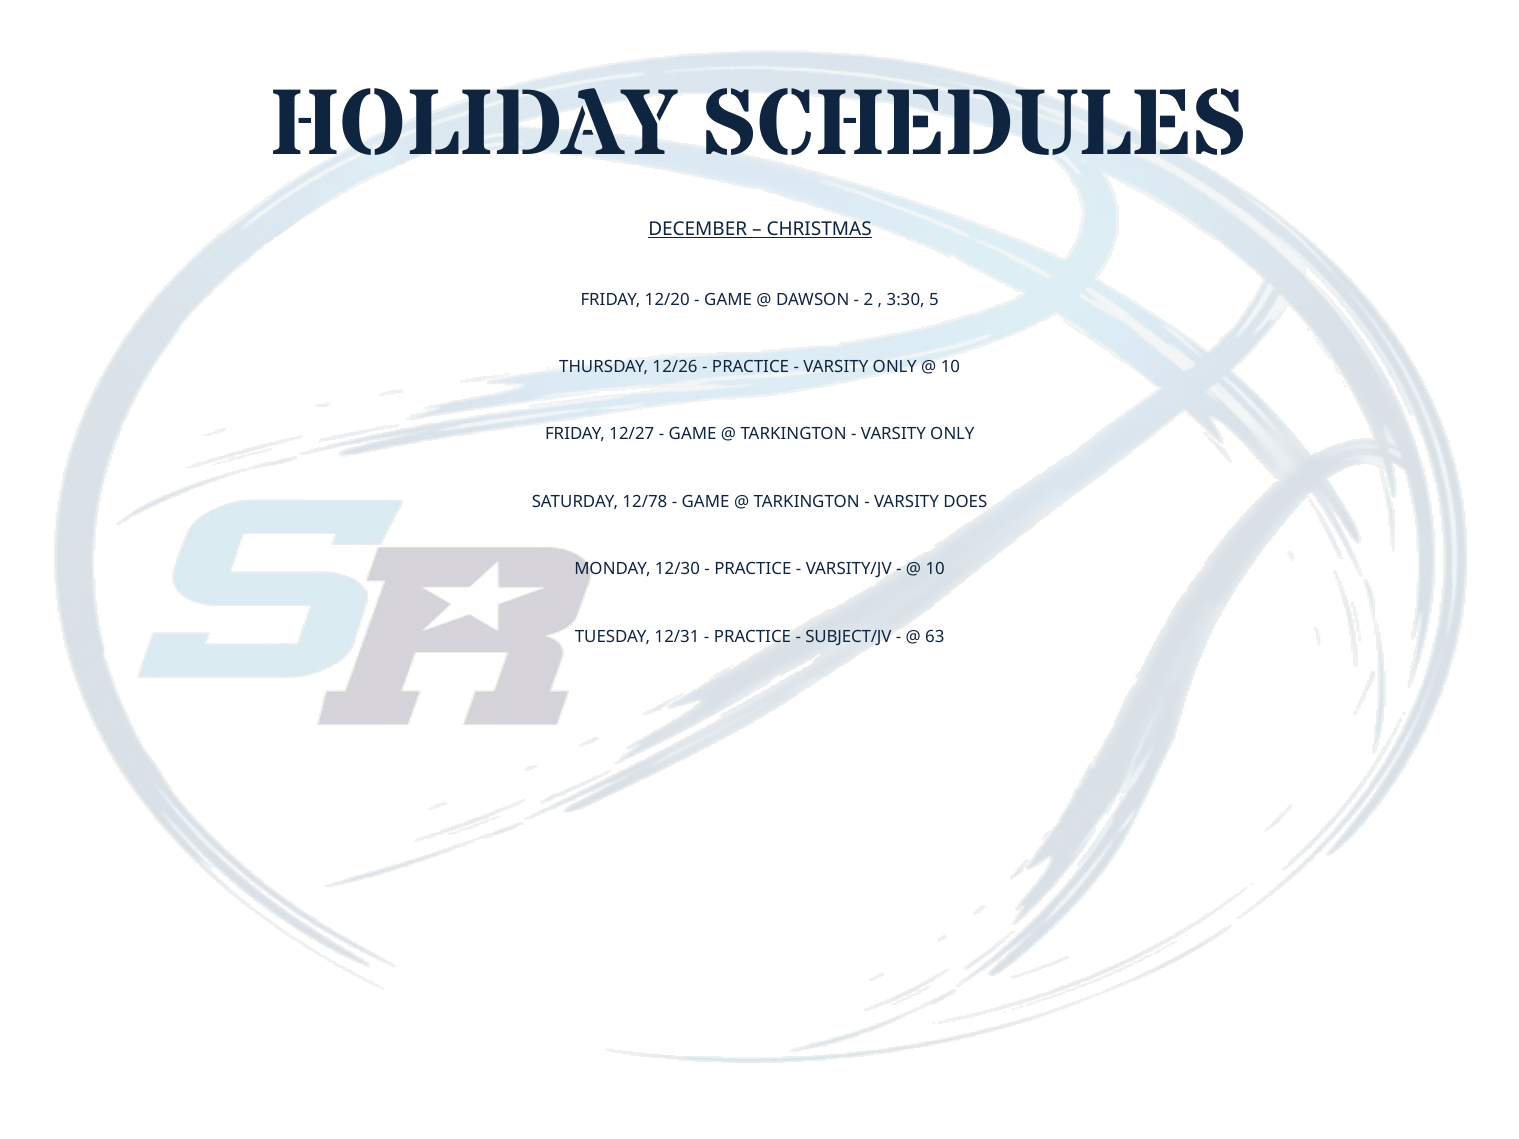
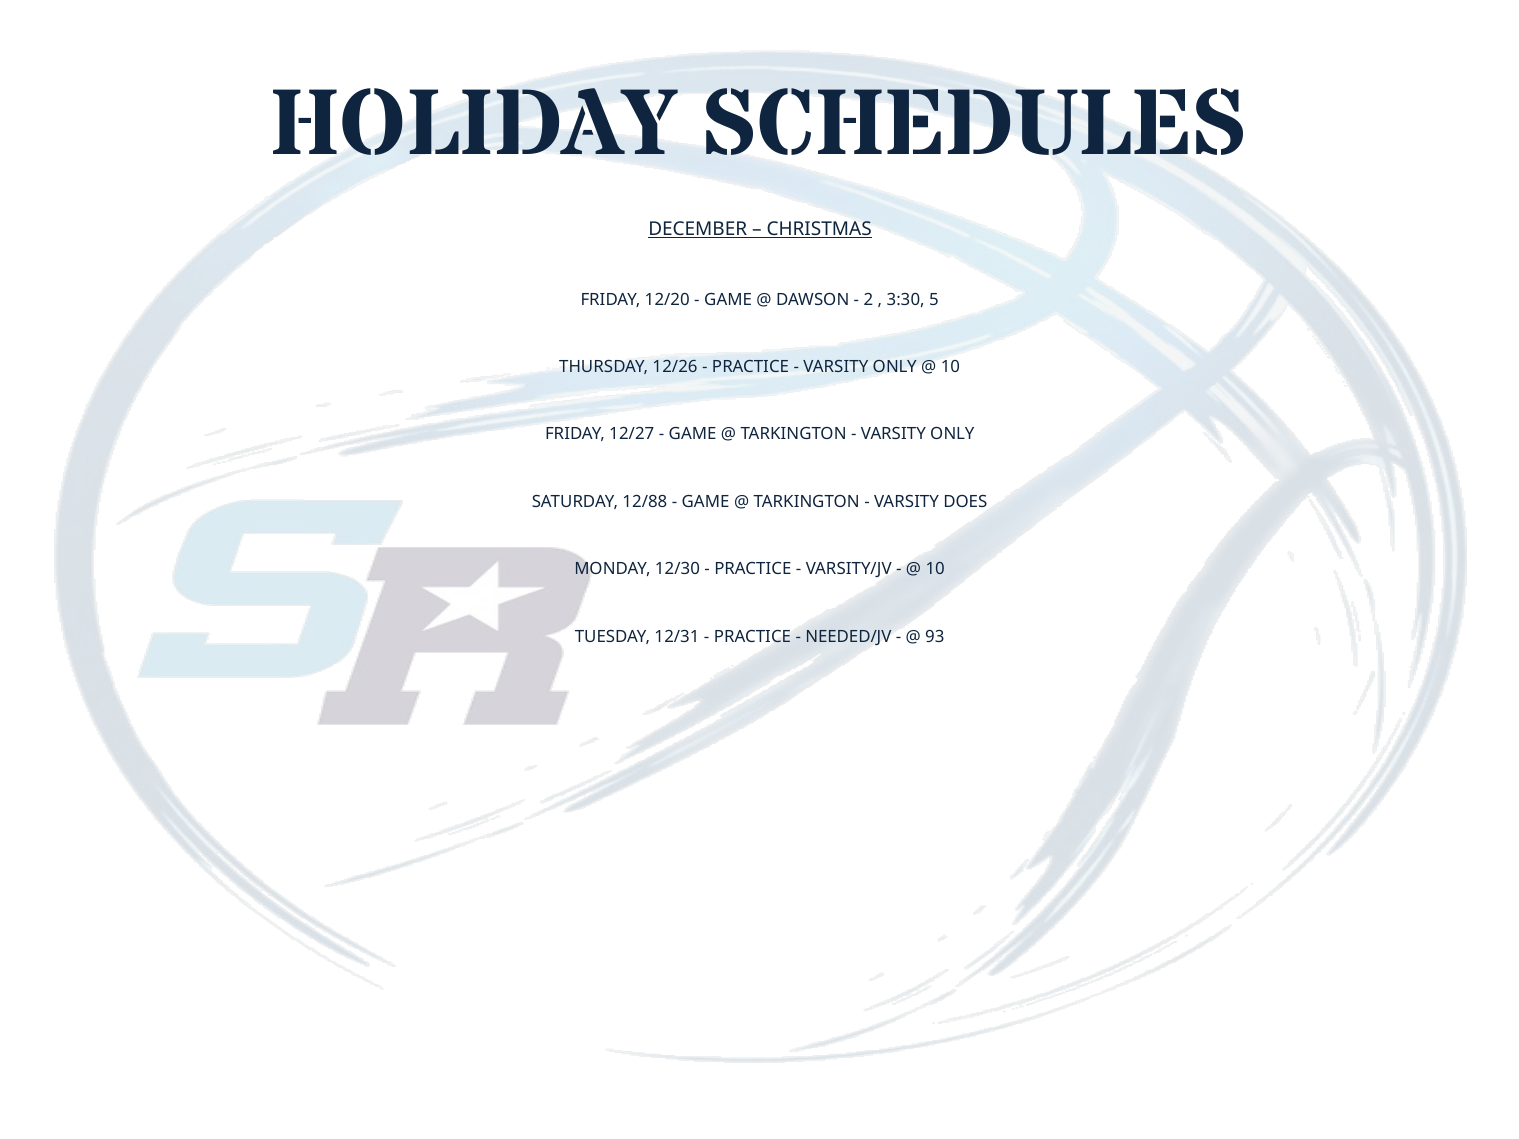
12/78: 12/78 -> 12/88
SUBJECT/JV: SUBJECT/JV -> NEEDED/JV
63: 63 -> 93
